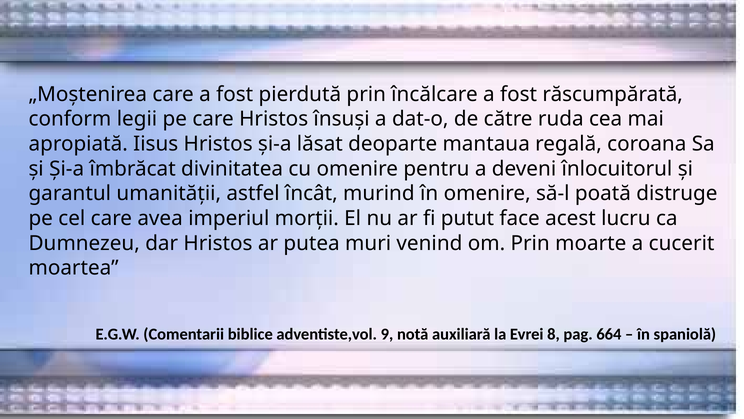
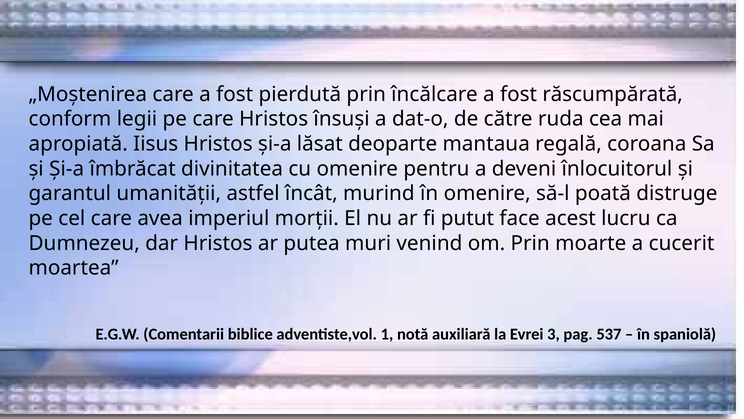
9: 9 -> 1
8: 8 -> 3
664: 664 -> 537
